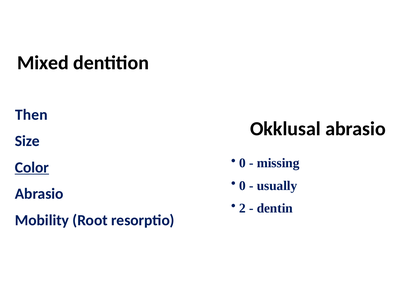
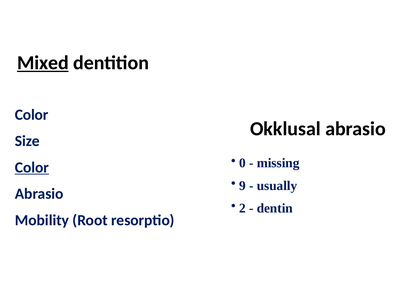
Mixed underline: none -> present
Then at (31, 115): Then -> Color
0 at (242, 185): 0 -> 9
